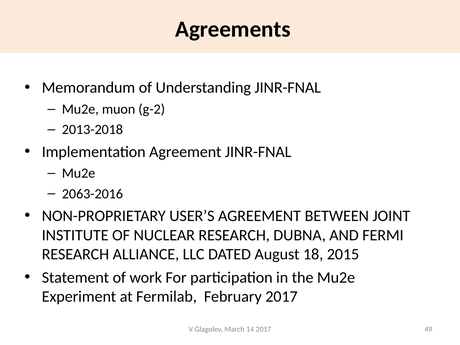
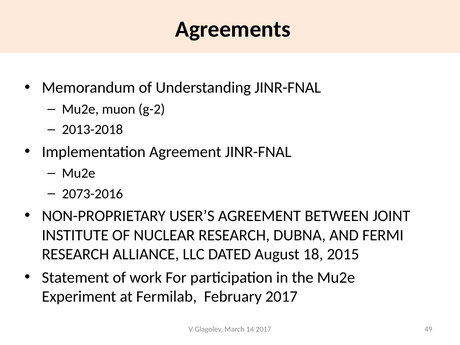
2063-2016: 2063-2016 -> 2073-2016
